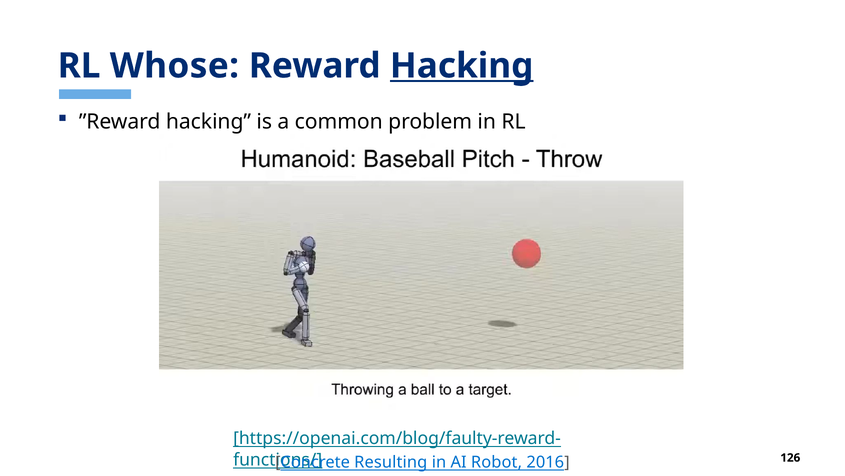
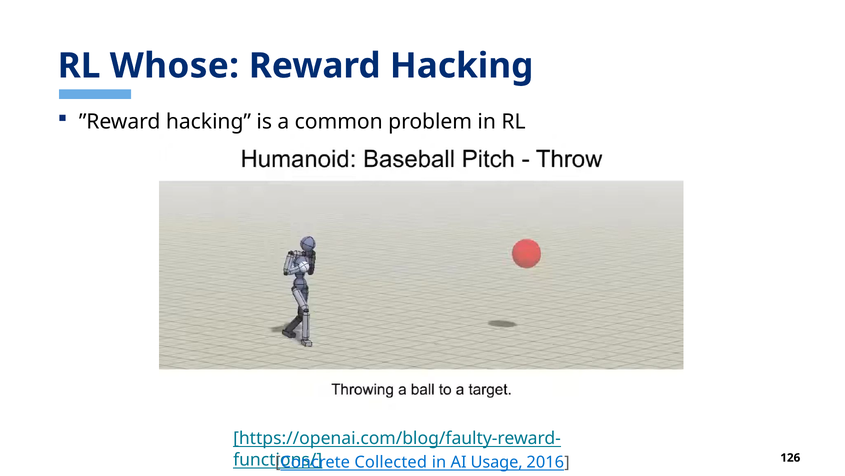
Hacking at (462, 66) underline: present -> none
Resulting: Resulting -> Collected
Robot: Robot -> Usage
